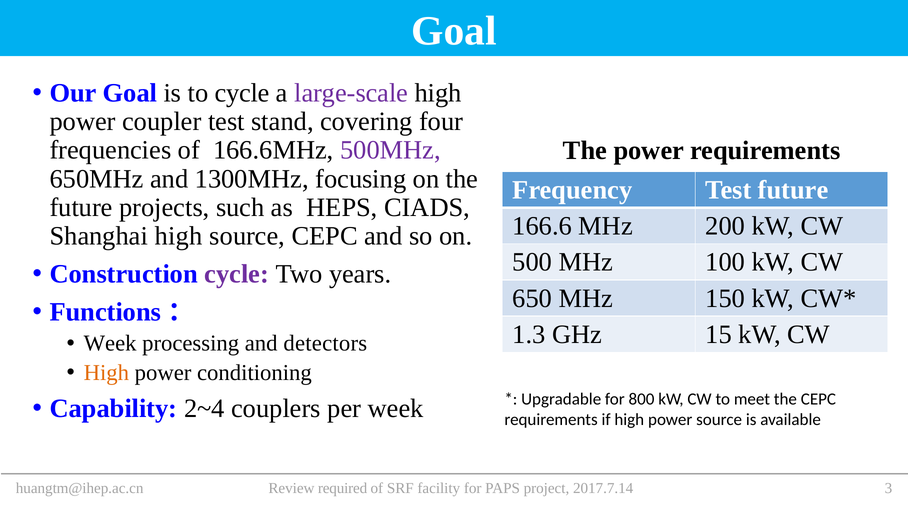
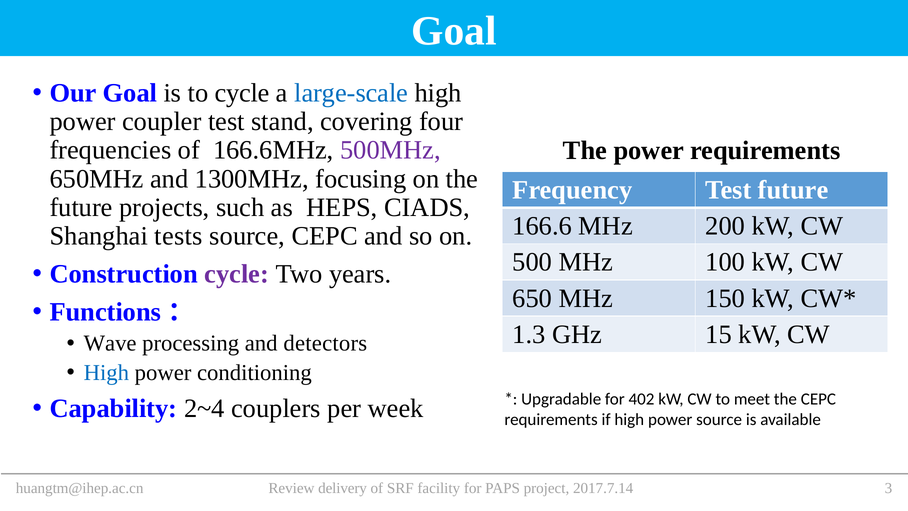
large-scale colour: purple -> blue
Shanghai high: high -> tests
Week at (110, 343): Week -> Wave
High at (106, 373) colour: orange -> blue
800: 800 -> 402
required: required -> delivery
